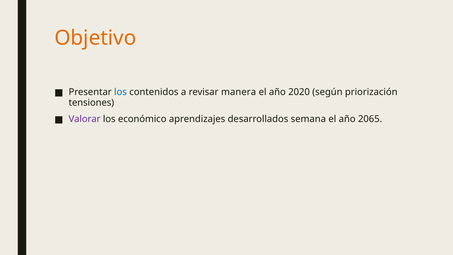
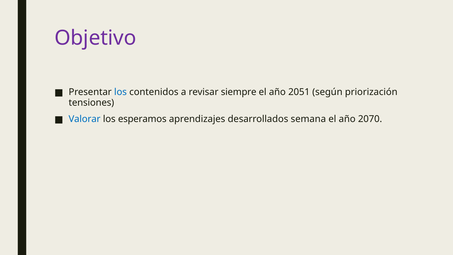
Objetivo colour: orange -> purple
manera: manera -> siempre
2020: 2020 -> 2051
Valorar colour: purple -> blue
económico: económico -> esperamos
2065: 2065 -> 2070
